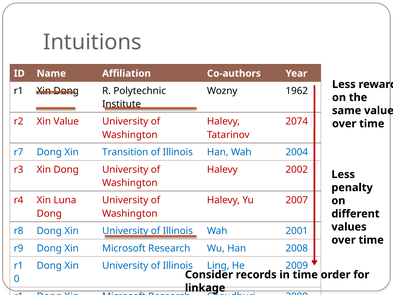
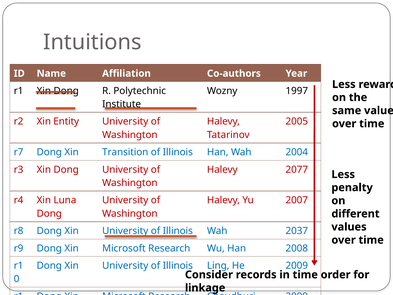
1962: 1962 -> 1997
Xin Value: Value -> Entity
2074: 2074 -> 2005
2002: 2002 -> 2077
2001: 2001 -> 2037
